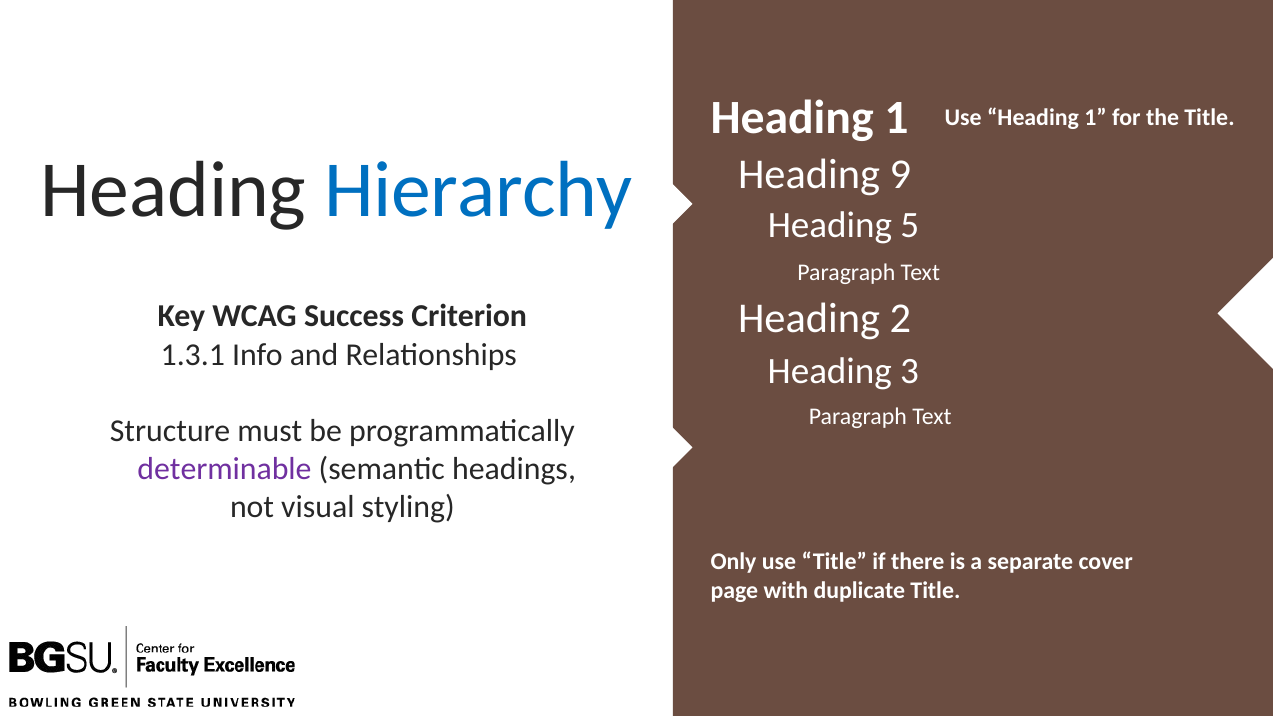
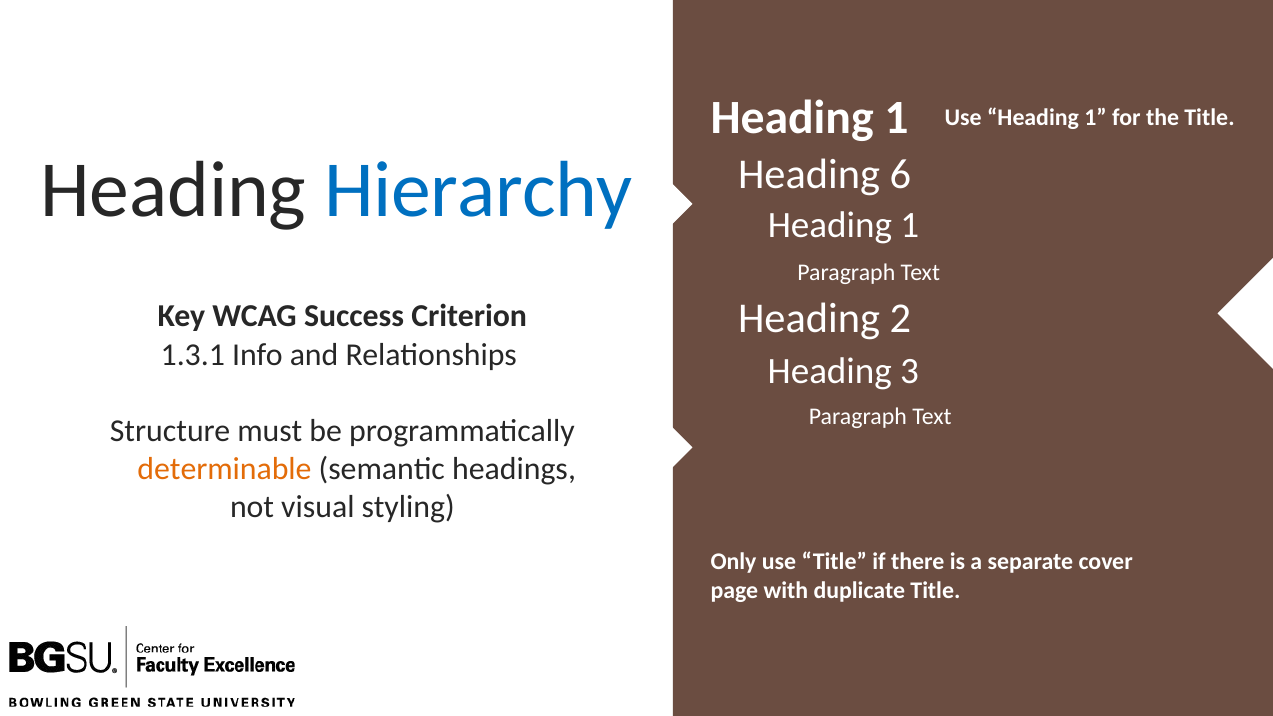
9: 9 -> 6
5 at (910, 225): 5 -> 1
determinable colour: purple -> orange
